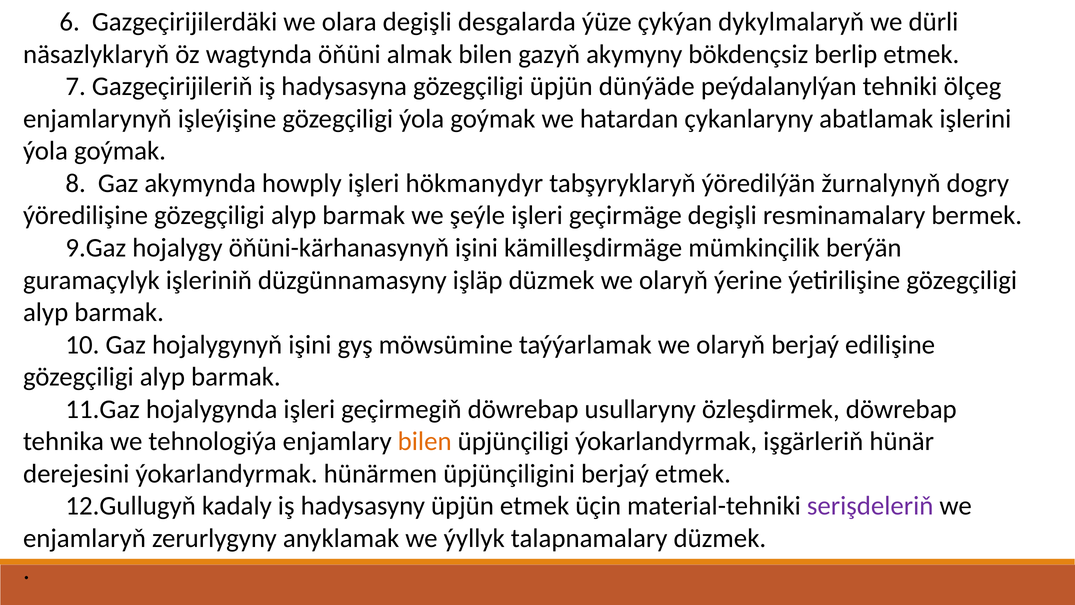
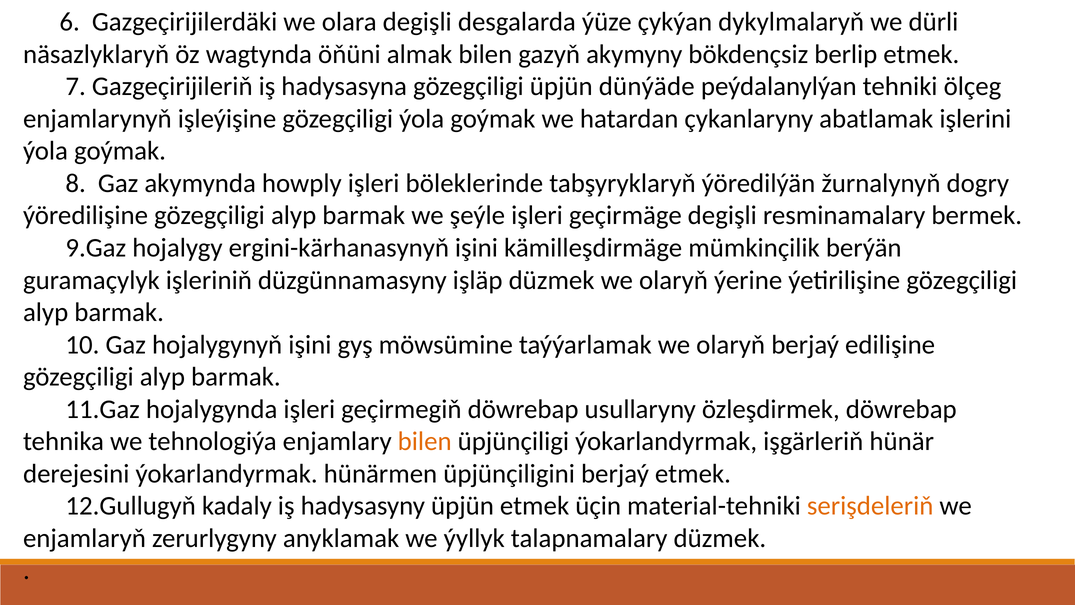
hökmanydyr: hökmanydyr -> böleklerinde
öňüni-kärhanasynyň: öňüni-kärhanasynyň -> ergini-kärhanasynyň
serişdeleriň colour: purple -> orange
